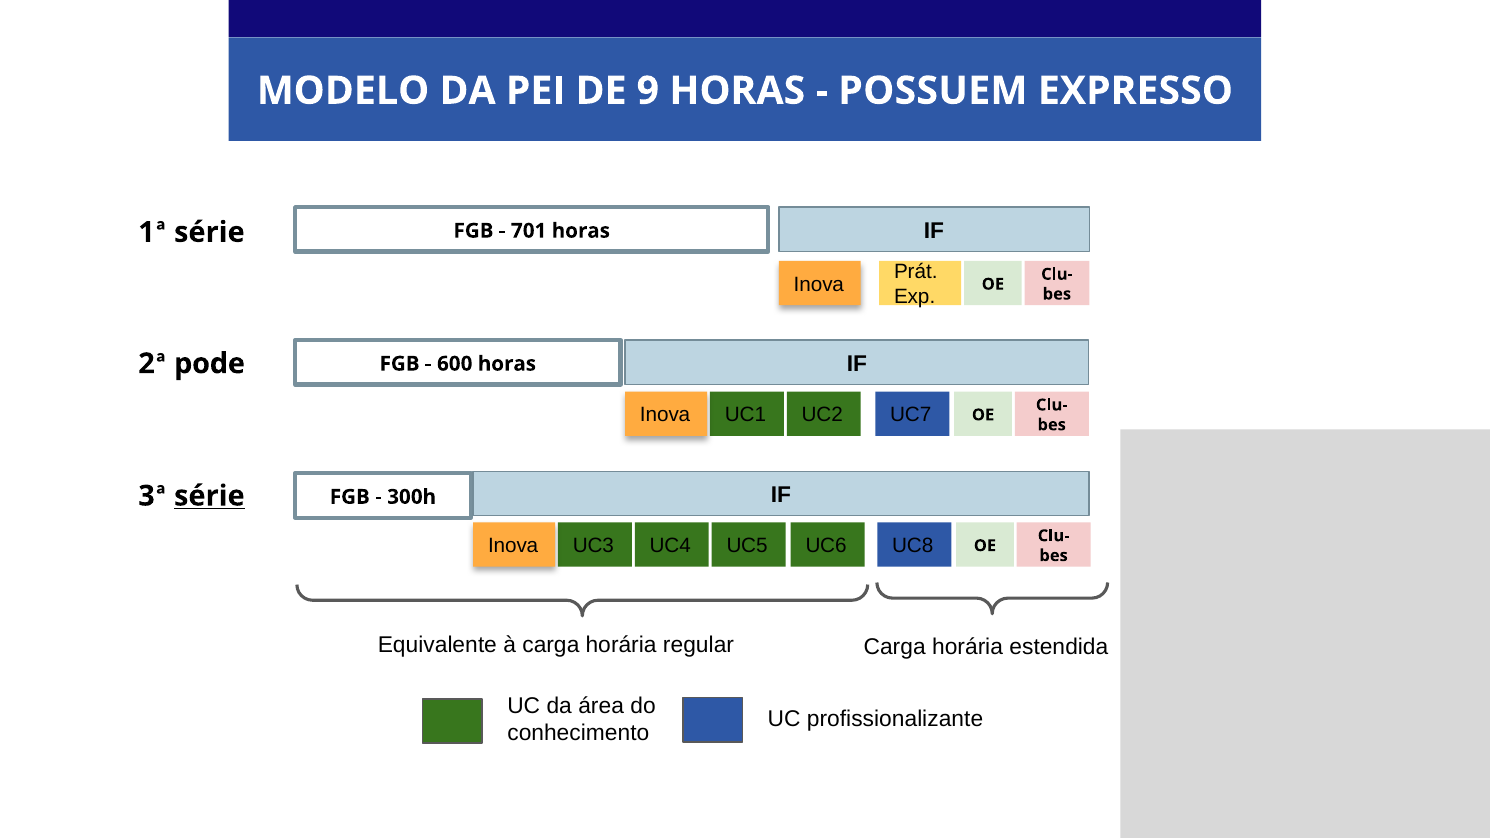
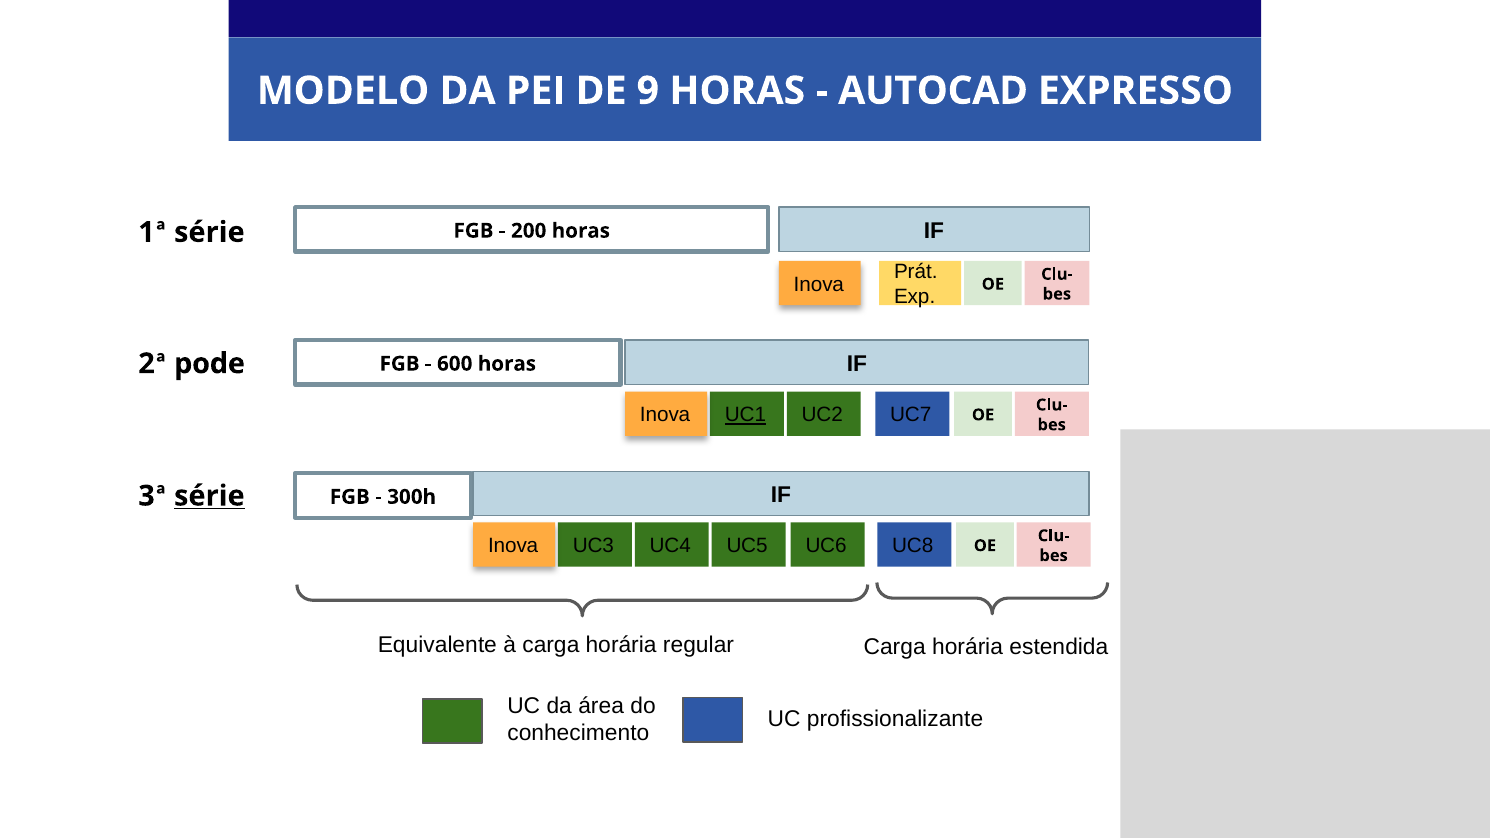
POSSUEM: POSSUEM -> AUTOCAD
701: 701 -> 200
UC1 underline: none -> present
